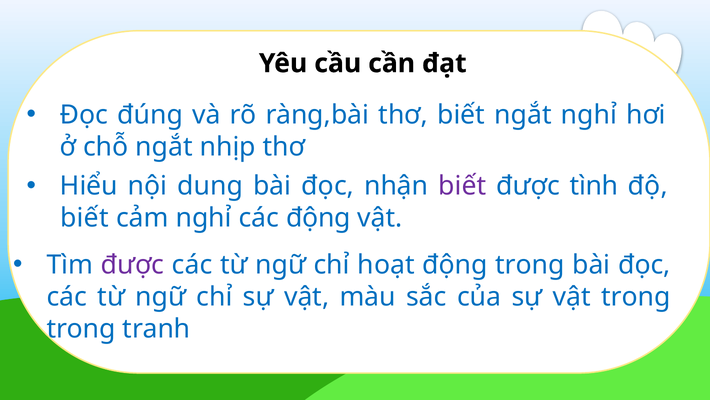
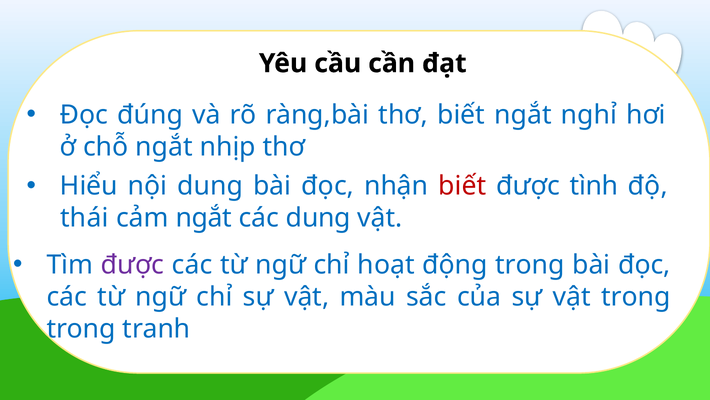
biết at (462, 186) colour: purple -> red
biết at (84, 218): biết -> thái
cảm nghỉ: nghỉ -> ngắt
các động: động -> dung
